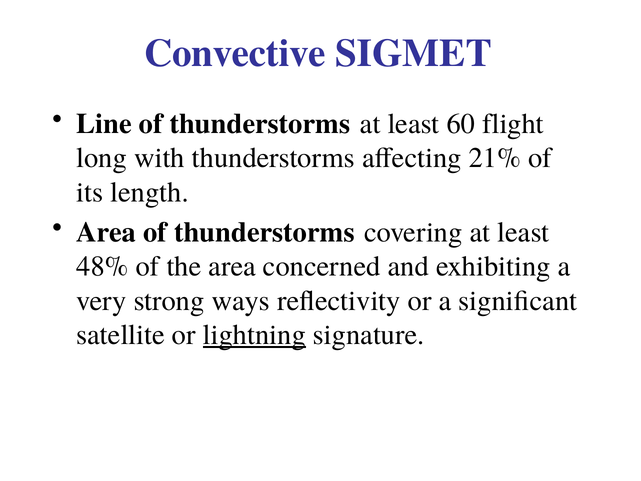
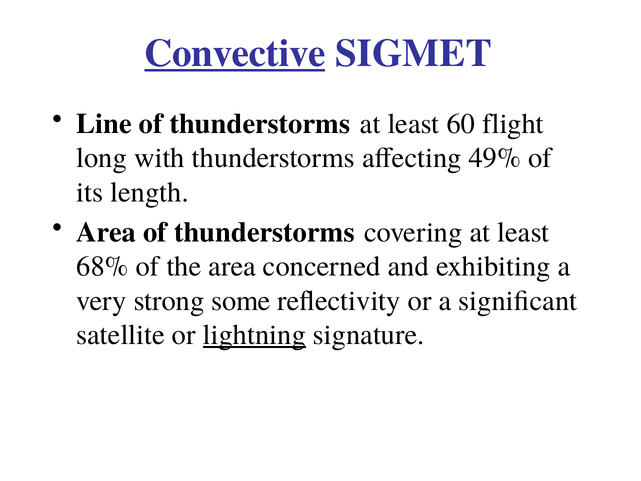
Convective underline: none -> present
21%: 21% -> 49%
48%: 48% -> 68%
ways: ways -> some
